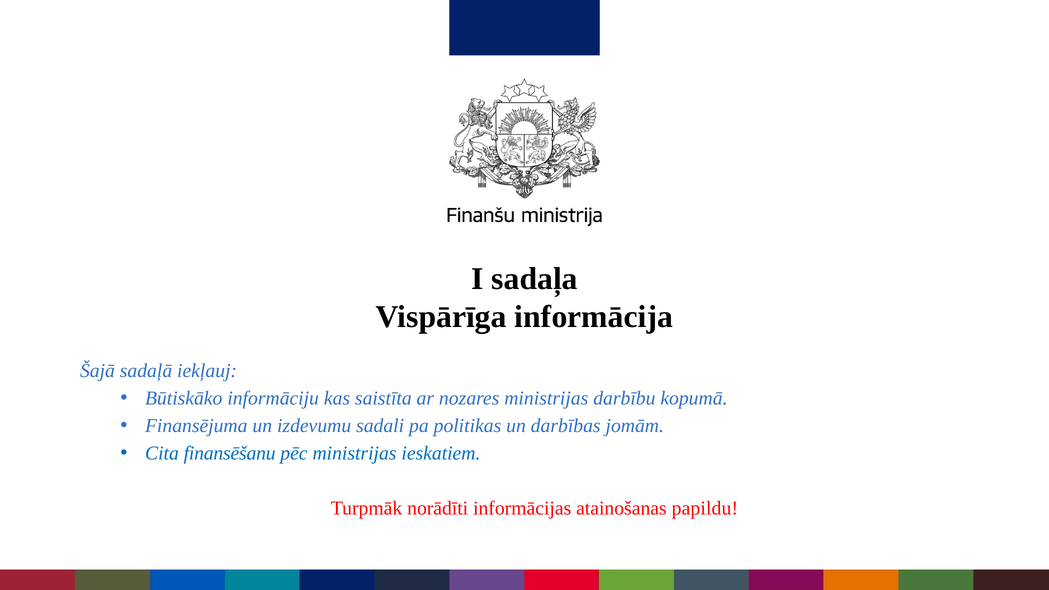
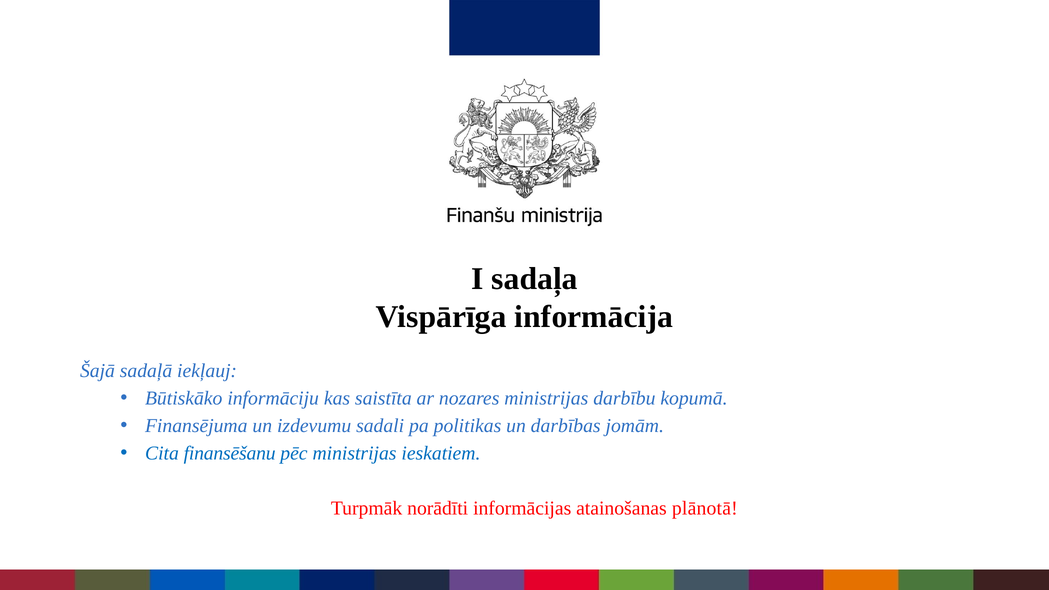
papildu: papildu -> plānotā
